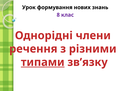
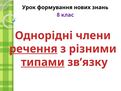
речення underline: none -> present
